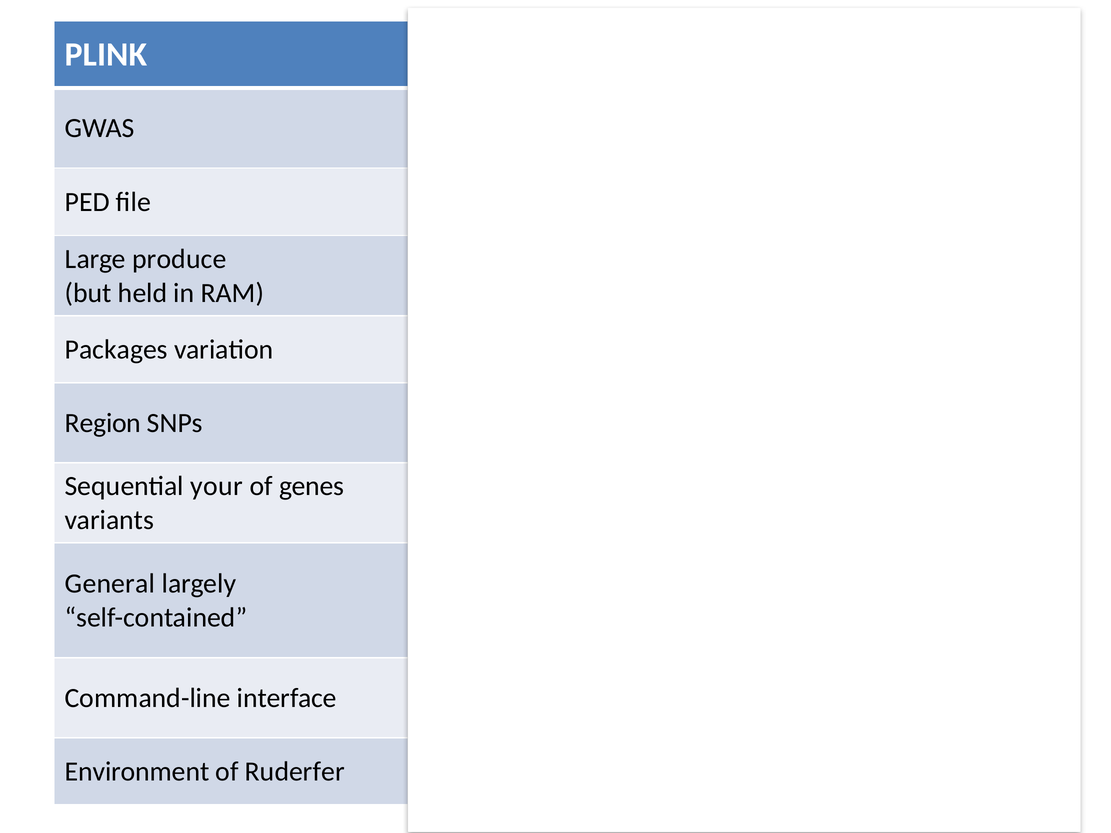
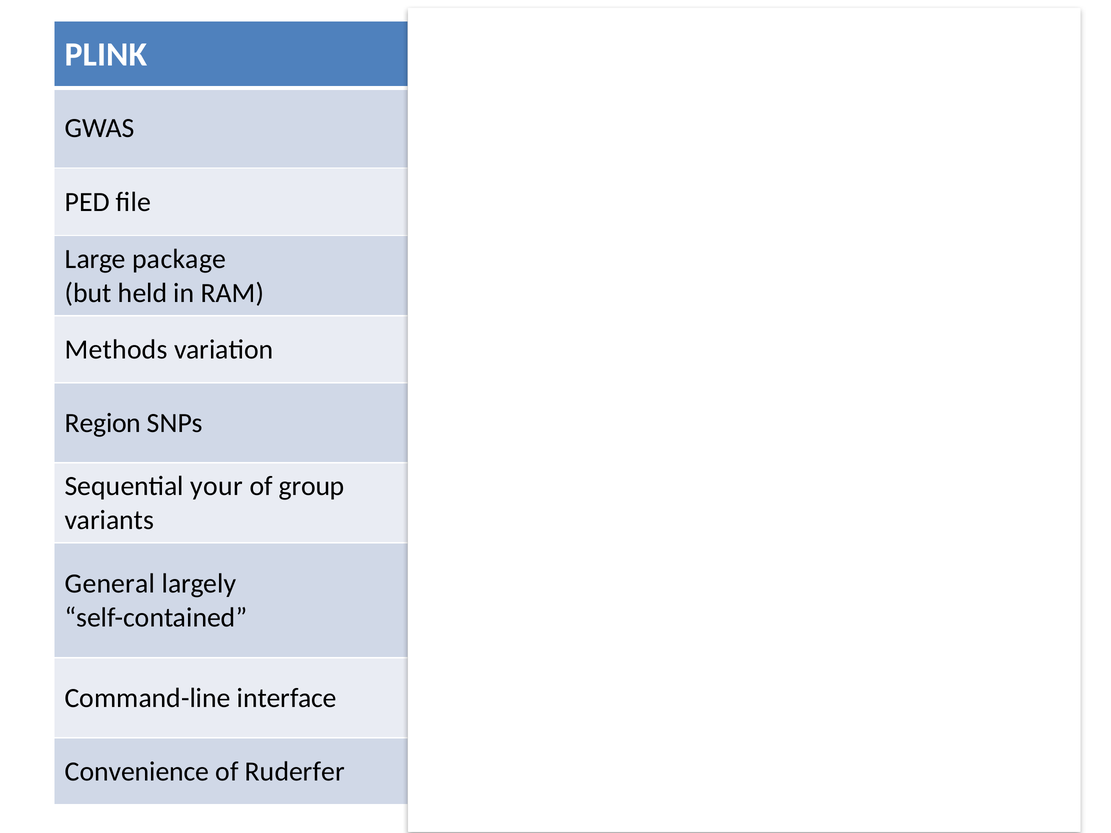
Large produce: produce -> package
Packages: Packages -> Methods
genes: genes -> group
Environment: Environment -> Convenience
